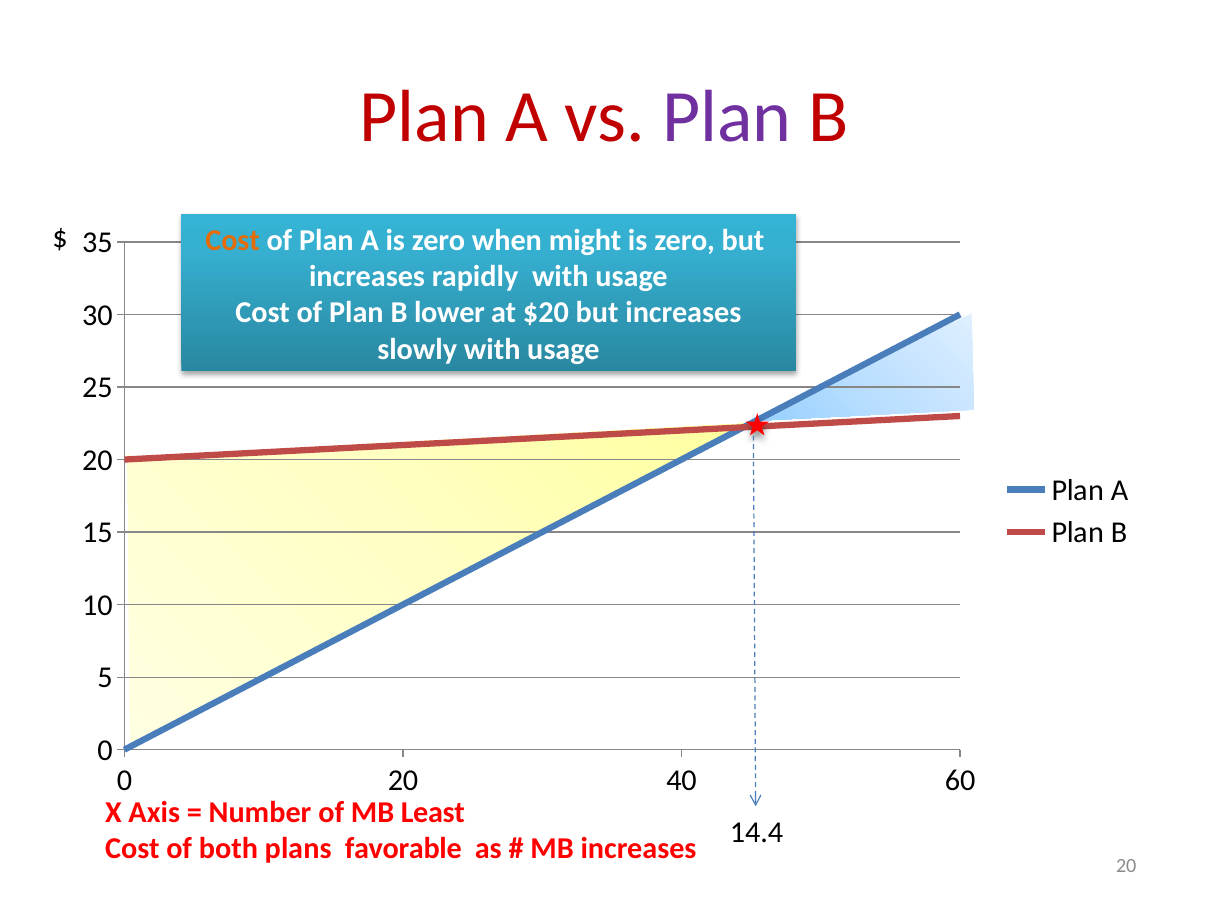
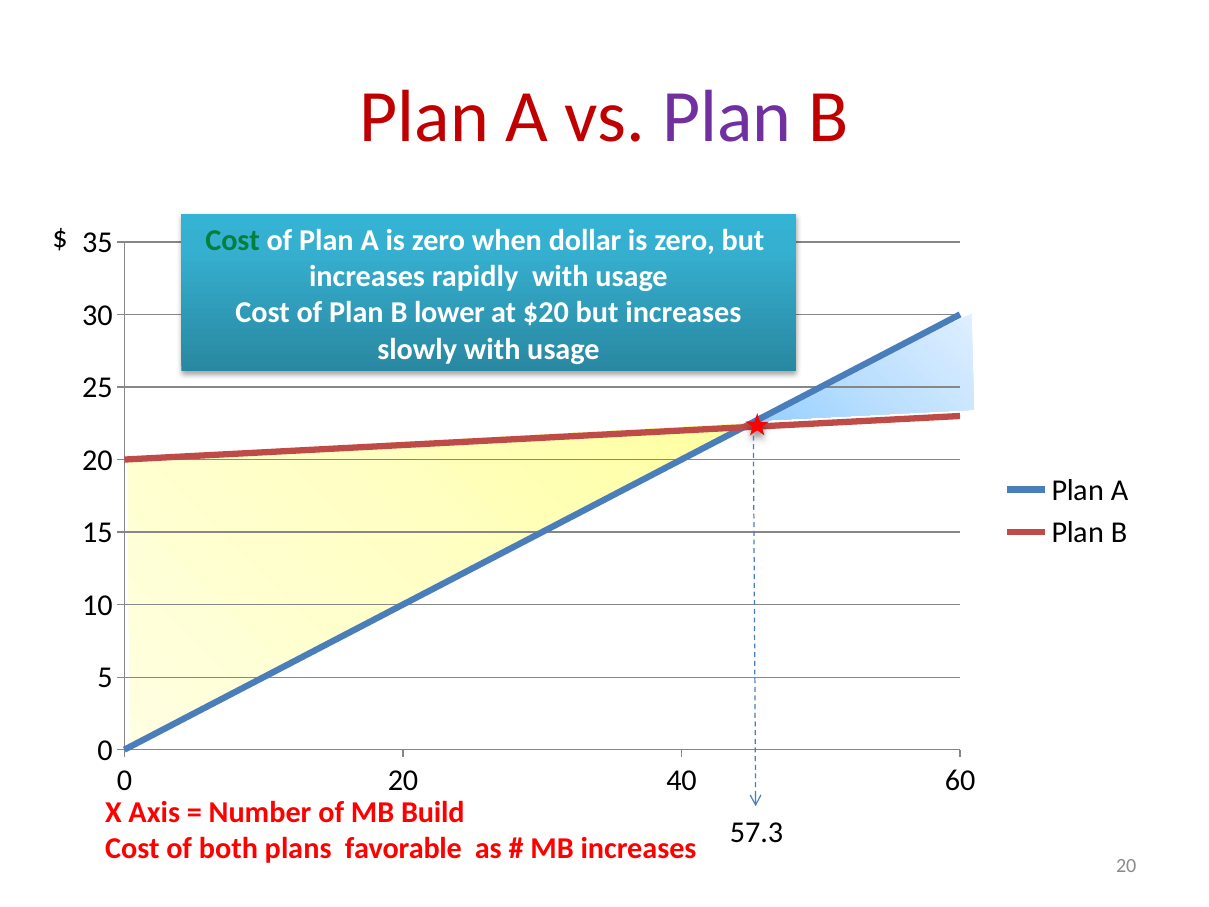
Cost at (233, 240) colour: orange -> green
might: might -> dollar
Least: Least -> Build
14.4: 14.4 -> 57.3
